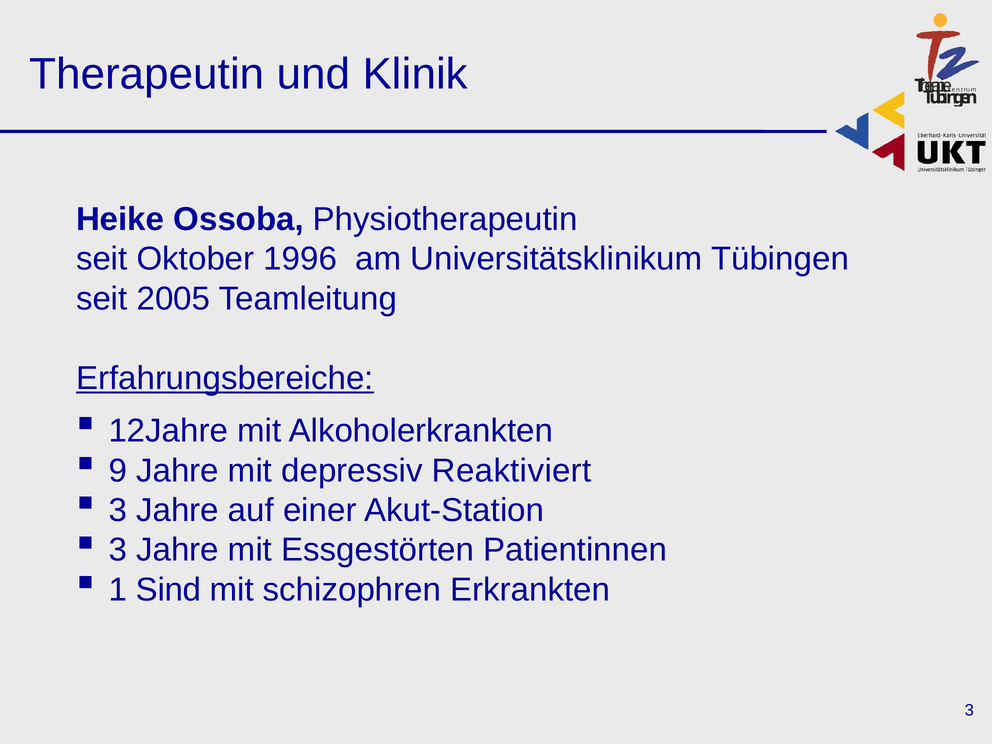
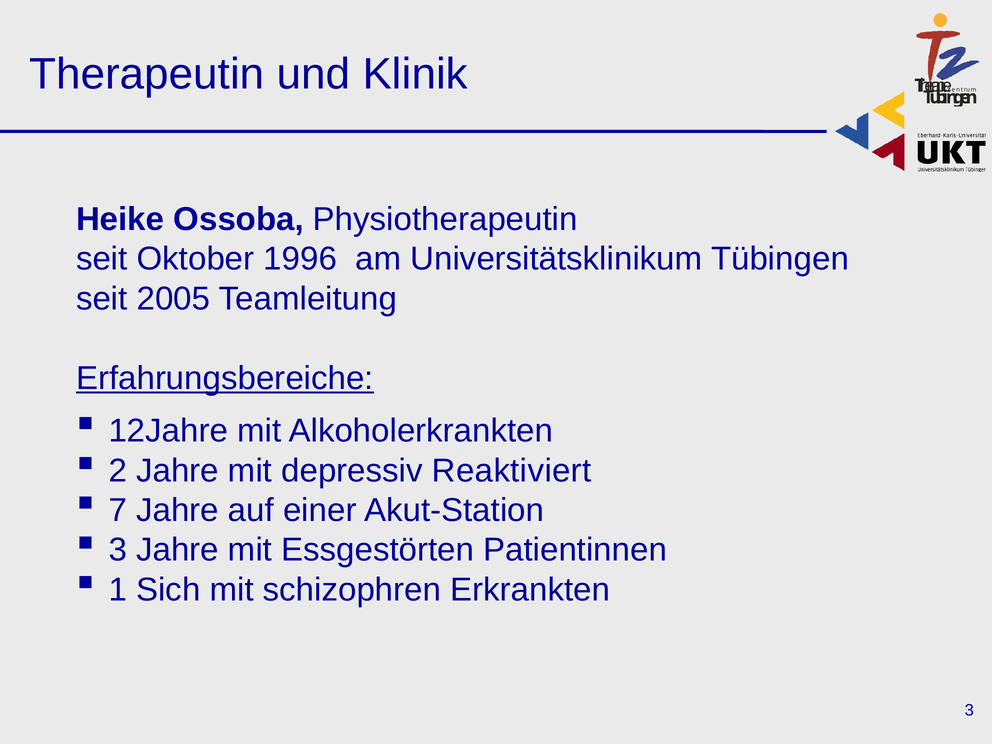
9: 9 -> 2
3 at (118, 510): 3 -> 7
Sind: Sind -> Sich
